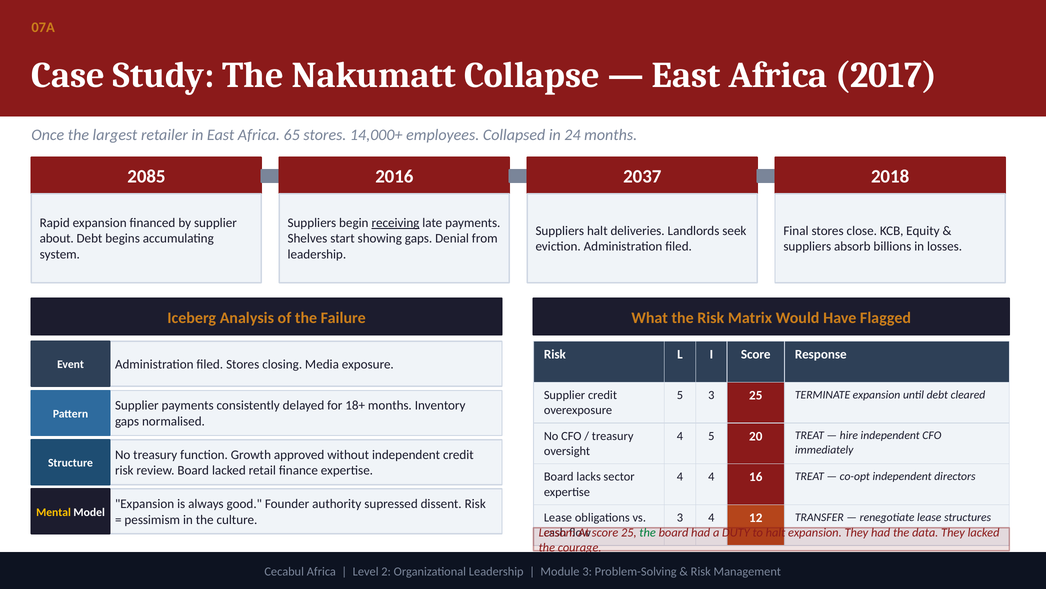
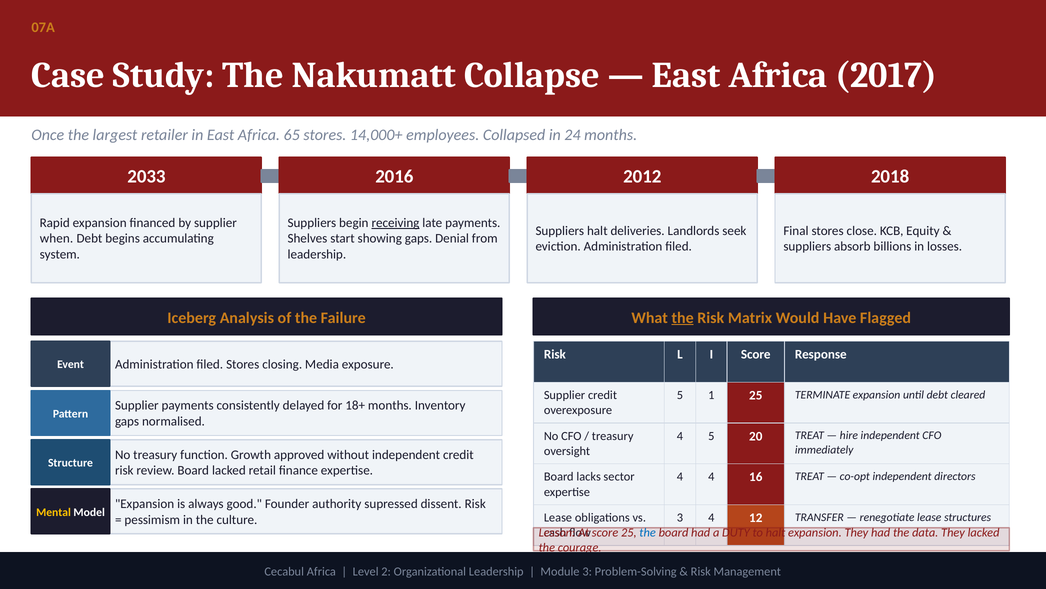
2085: 2085 -> 2033
2037: 2037 -> 2012
about: about -> when
the at (683, 318) underline: none -> present
5 3: 3 -> 1
the at (648, 532) colour: green -> blue
